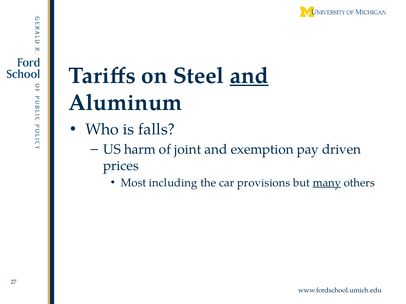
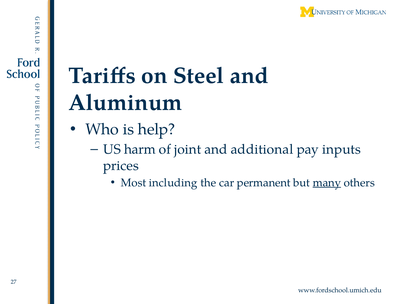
and at (249, 76) underline: present -> none
falls: falls -> help
exemption: exemption -> additional
driven: driven -> inputs
provisions: provisions -> permanent
